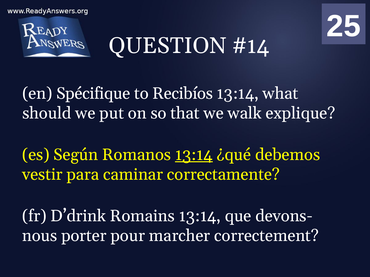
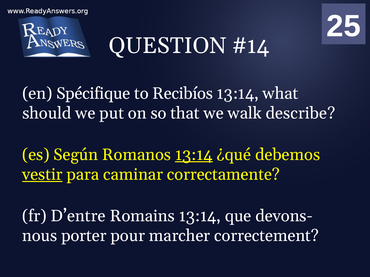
explique: explique -> describe
vestir underline: none -> present
D’drink: D’drink -> D’entre
